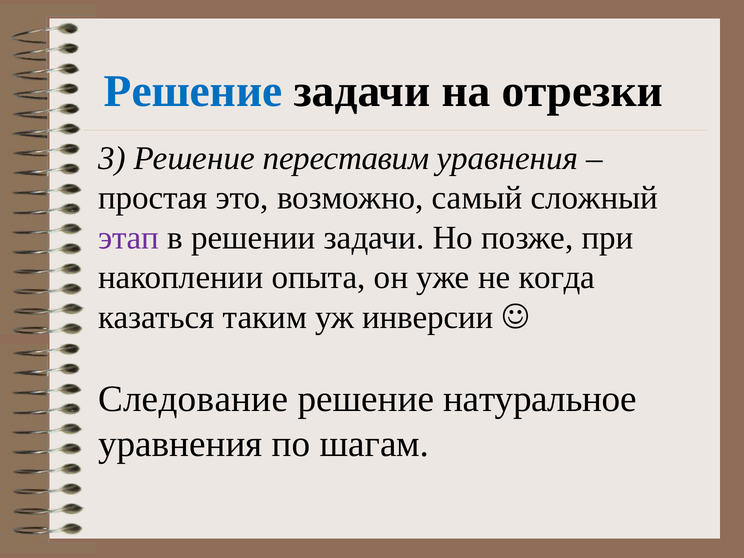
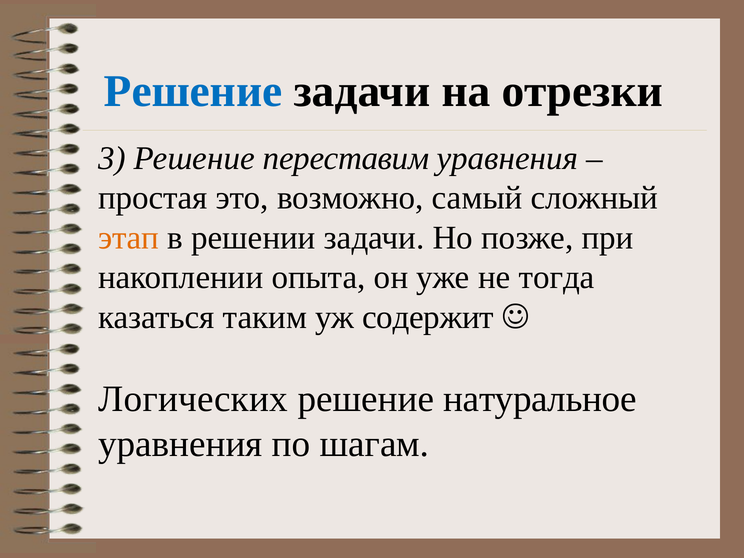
этап colour: purple -> orange
когда: когда -> тогда
инверсии: инверсии -> содержит
Следование: Следование -> Логических
